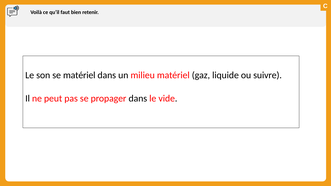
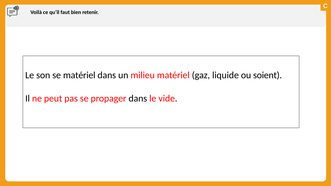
suivre: suivre -> soient
